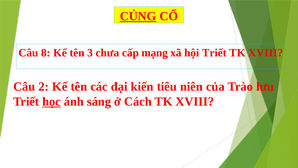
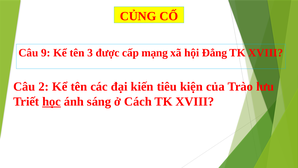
CỦNG underline: present -> none
8: 8 -> 9
chưa: chưa -> được
hội Triết: Triết -> Đẳng
niên: niên -> kiện
